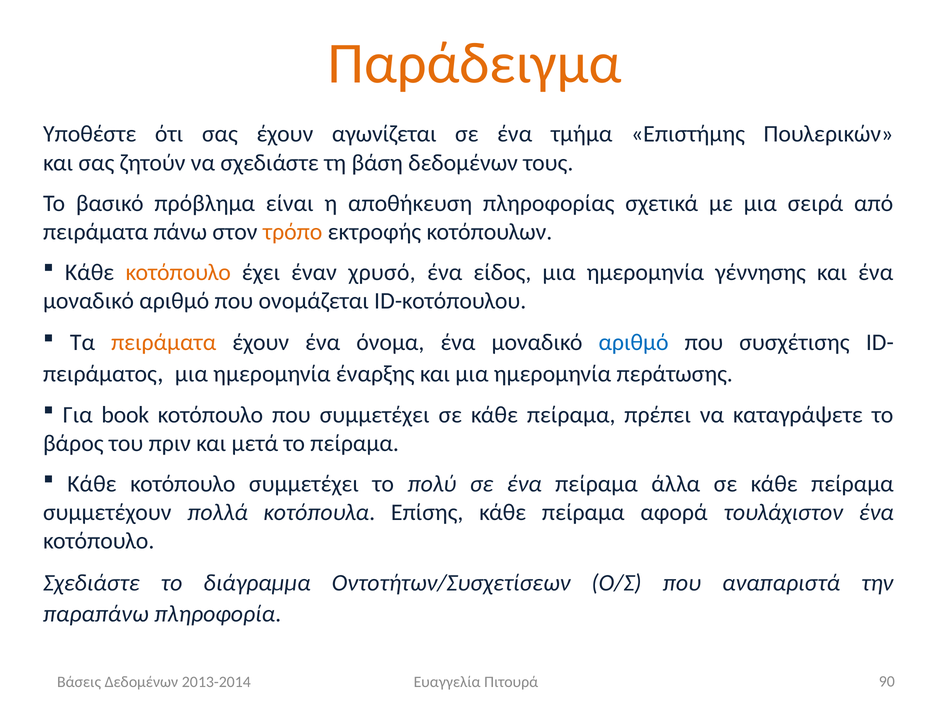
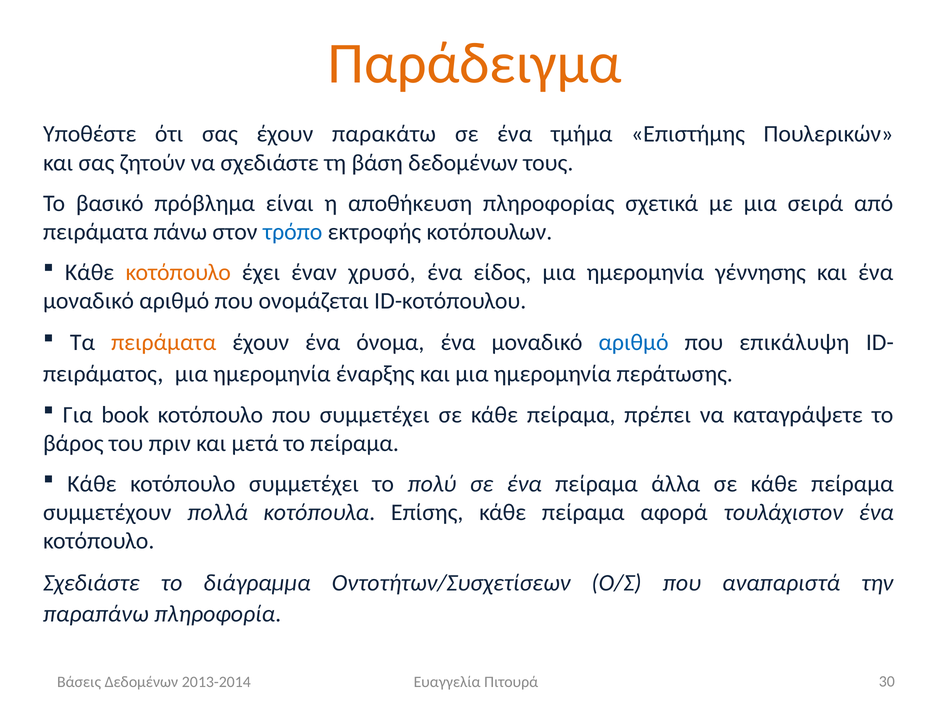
αγωνίζεται: αγωνίζεται -> παρακάτω
τρόπο colour: orange -> blue
συσχέτισης: συσχέτισης -> επικάλυψη
90: 90 -> 30
